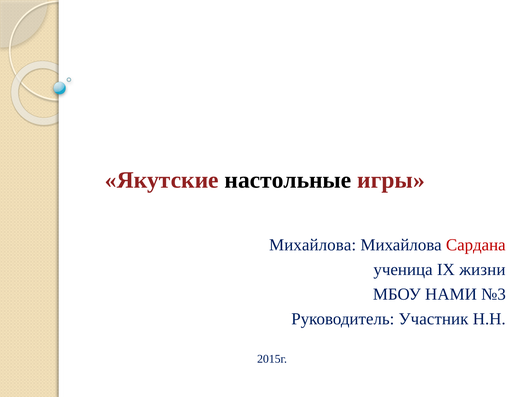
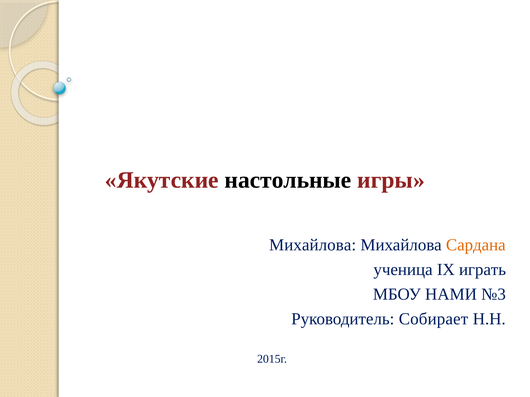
Сардана colour: red -> orange
жизни: жизни -> играть
Участник: Участник -> Собирает
